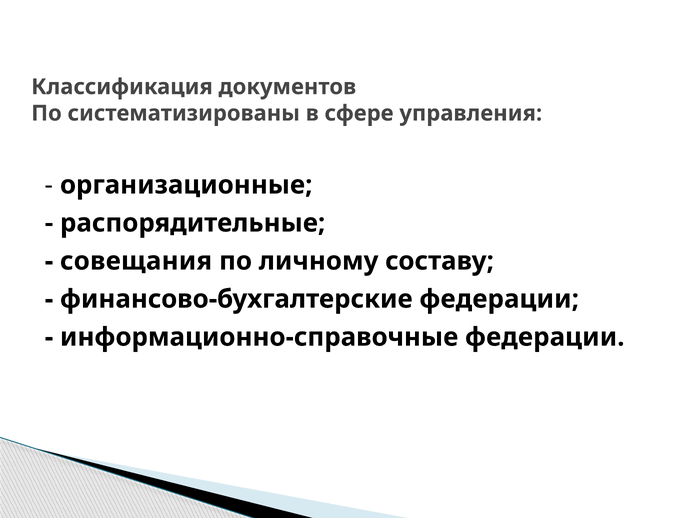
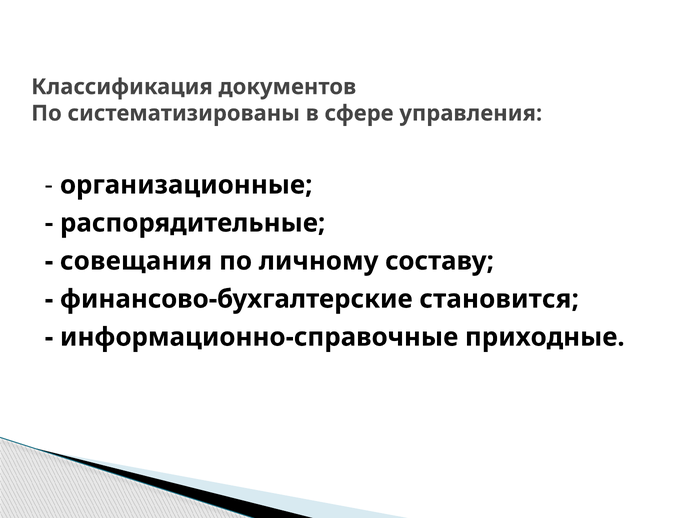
финансово-бухгалтерские федерации: федерации -> становится
информационно-справочные федерации: федерации -> приходные
